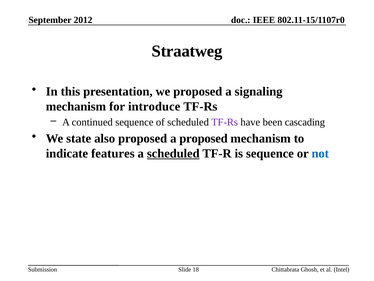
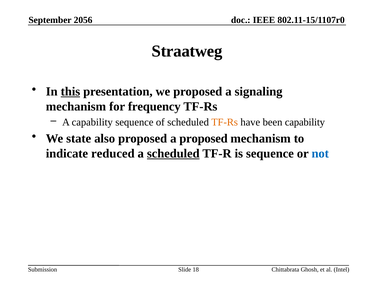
2012: 2012 -> 2056
this underline: none -> present
introduce: introduce -> frequency
A continued: continued -> capability
TF-Rs at (225, 122) colour: purple -> orange
been cascading: cascading -> capability
features: features -> reduced
